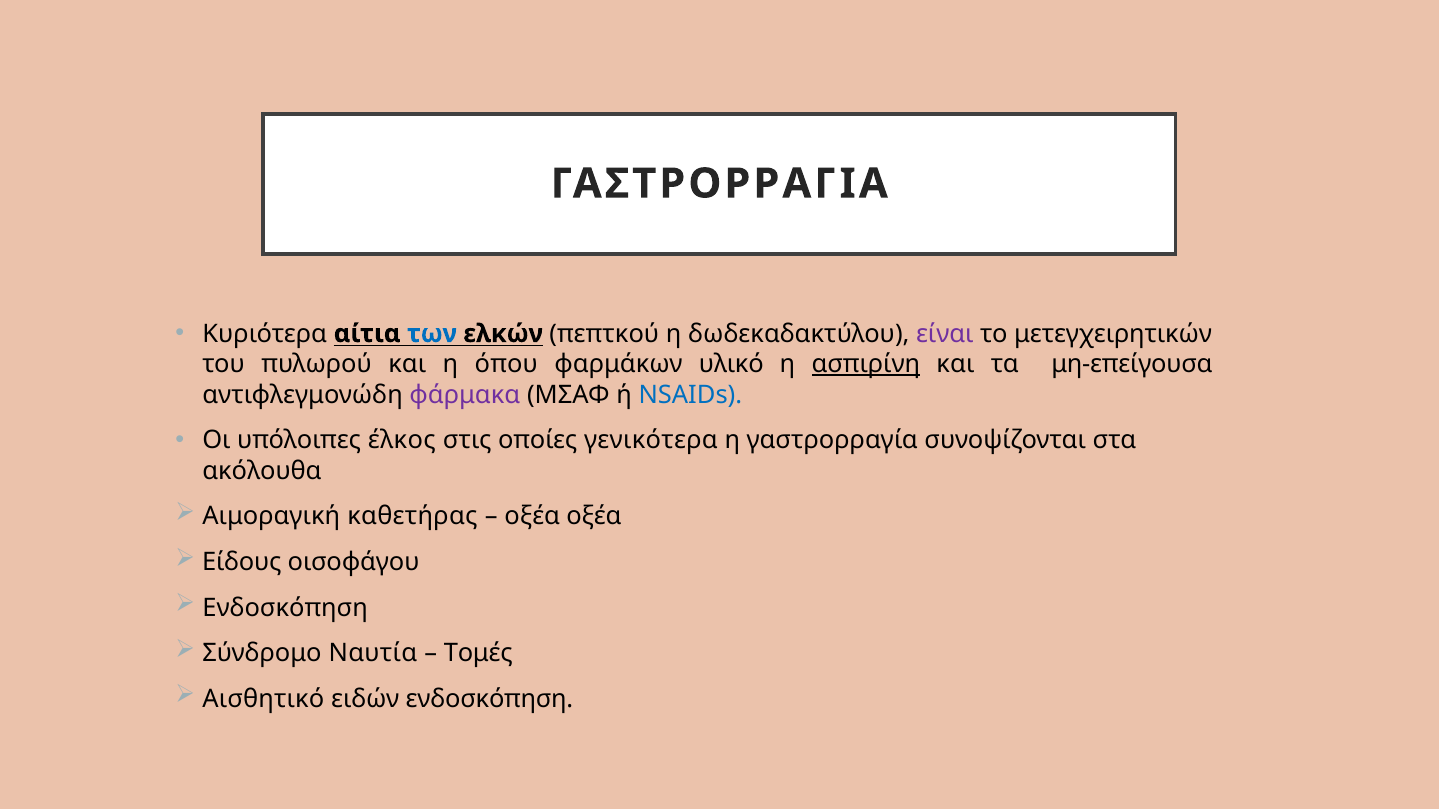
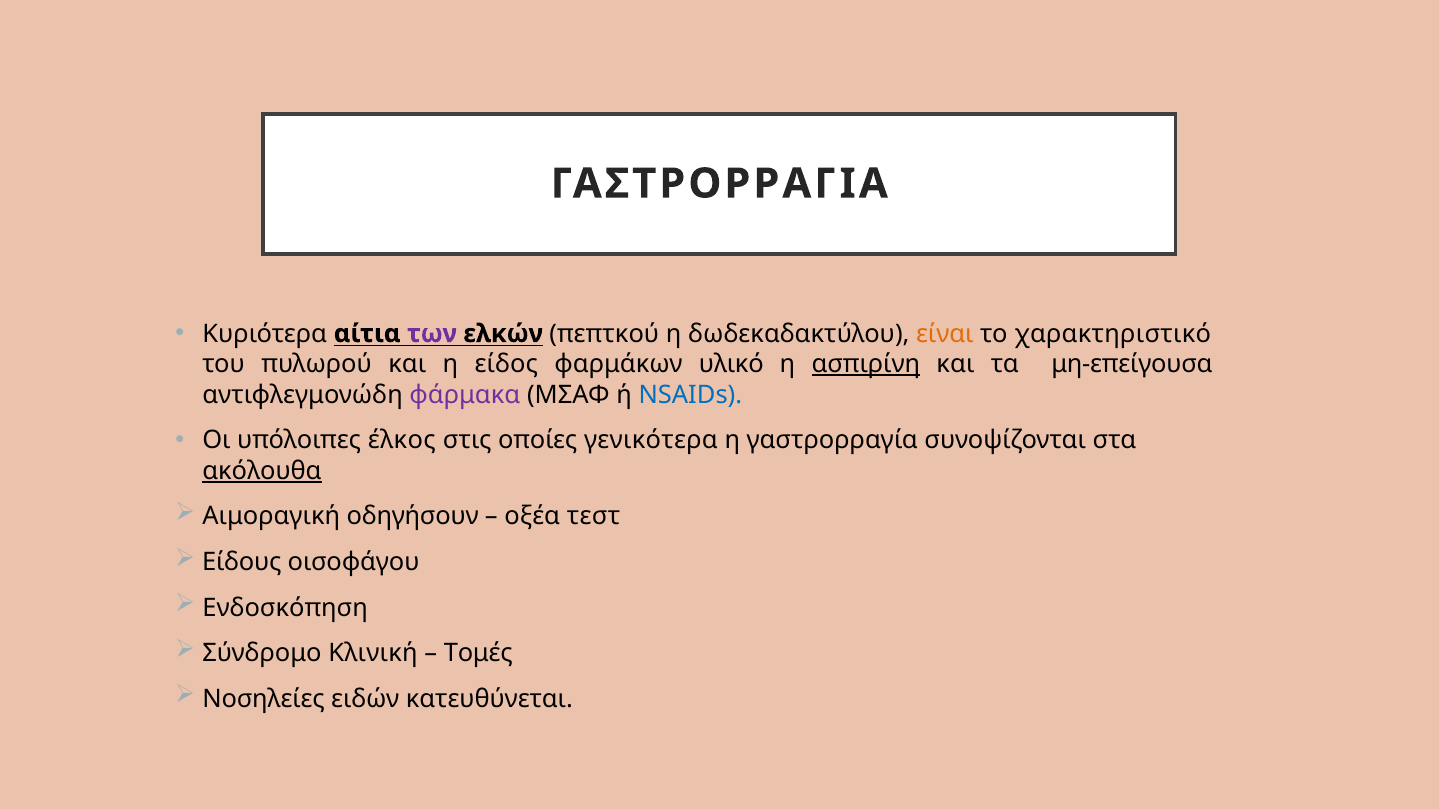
των colour: blue -> purple
είναι colour: purple -> orange
μετεγχειρητικών: μετεγχειρητικών -> χαρακτηριστικό
όπου: όπου -> είδος
ακόλουθα underline: none -> present
καθετήρας: καθετήρας -> οδηγήσουν
οξέα οξέα: οξέα -> τεστ
Ναυτία: Ναυτία -> Κλινική
Αισθητικό: Αισθητικό -> Νοσηλείες
ειδών ενδοσκόπηση: ενδοσκόπηση -> κατευθύνεται
